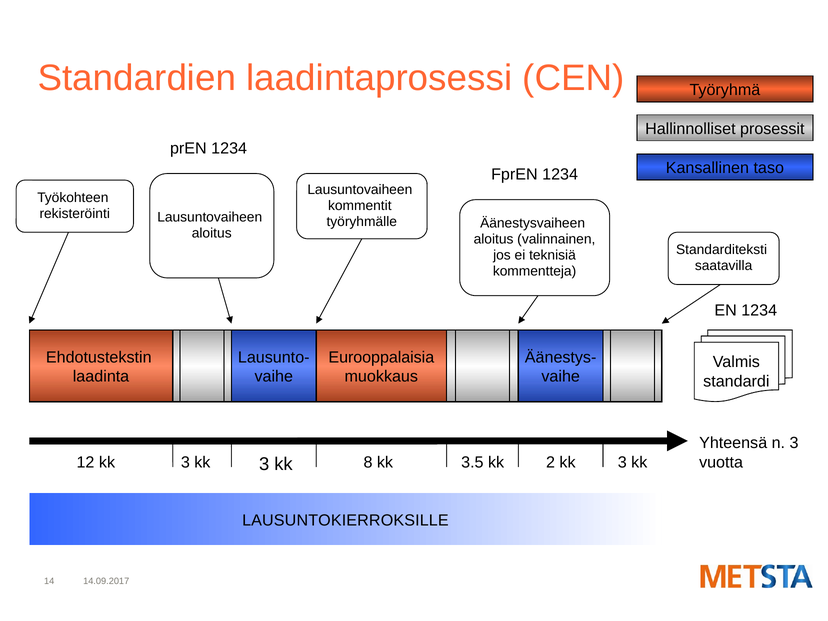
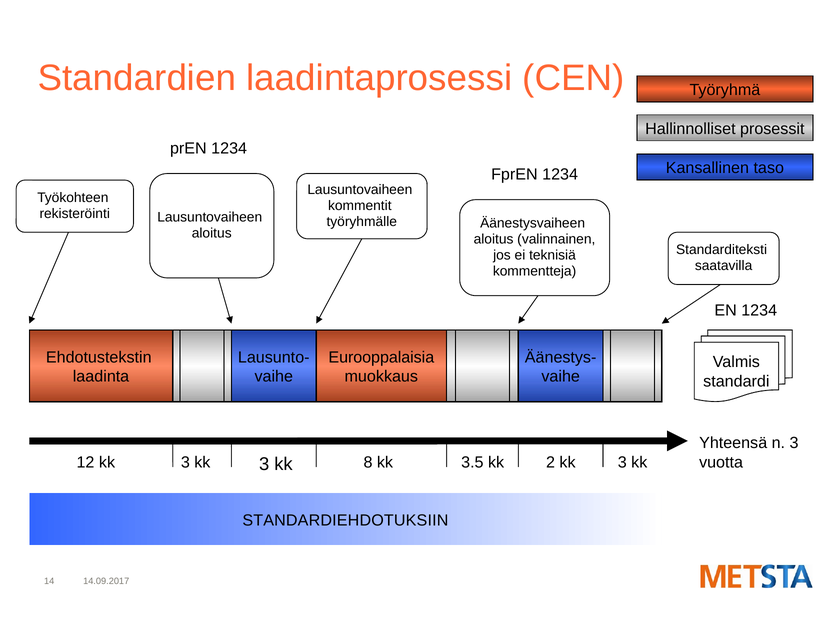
LAUSUNTOKIERROKSILLE: LAUSUNTOKIERROKSILLE -> STANDARDIEHDOTUKSIIN
